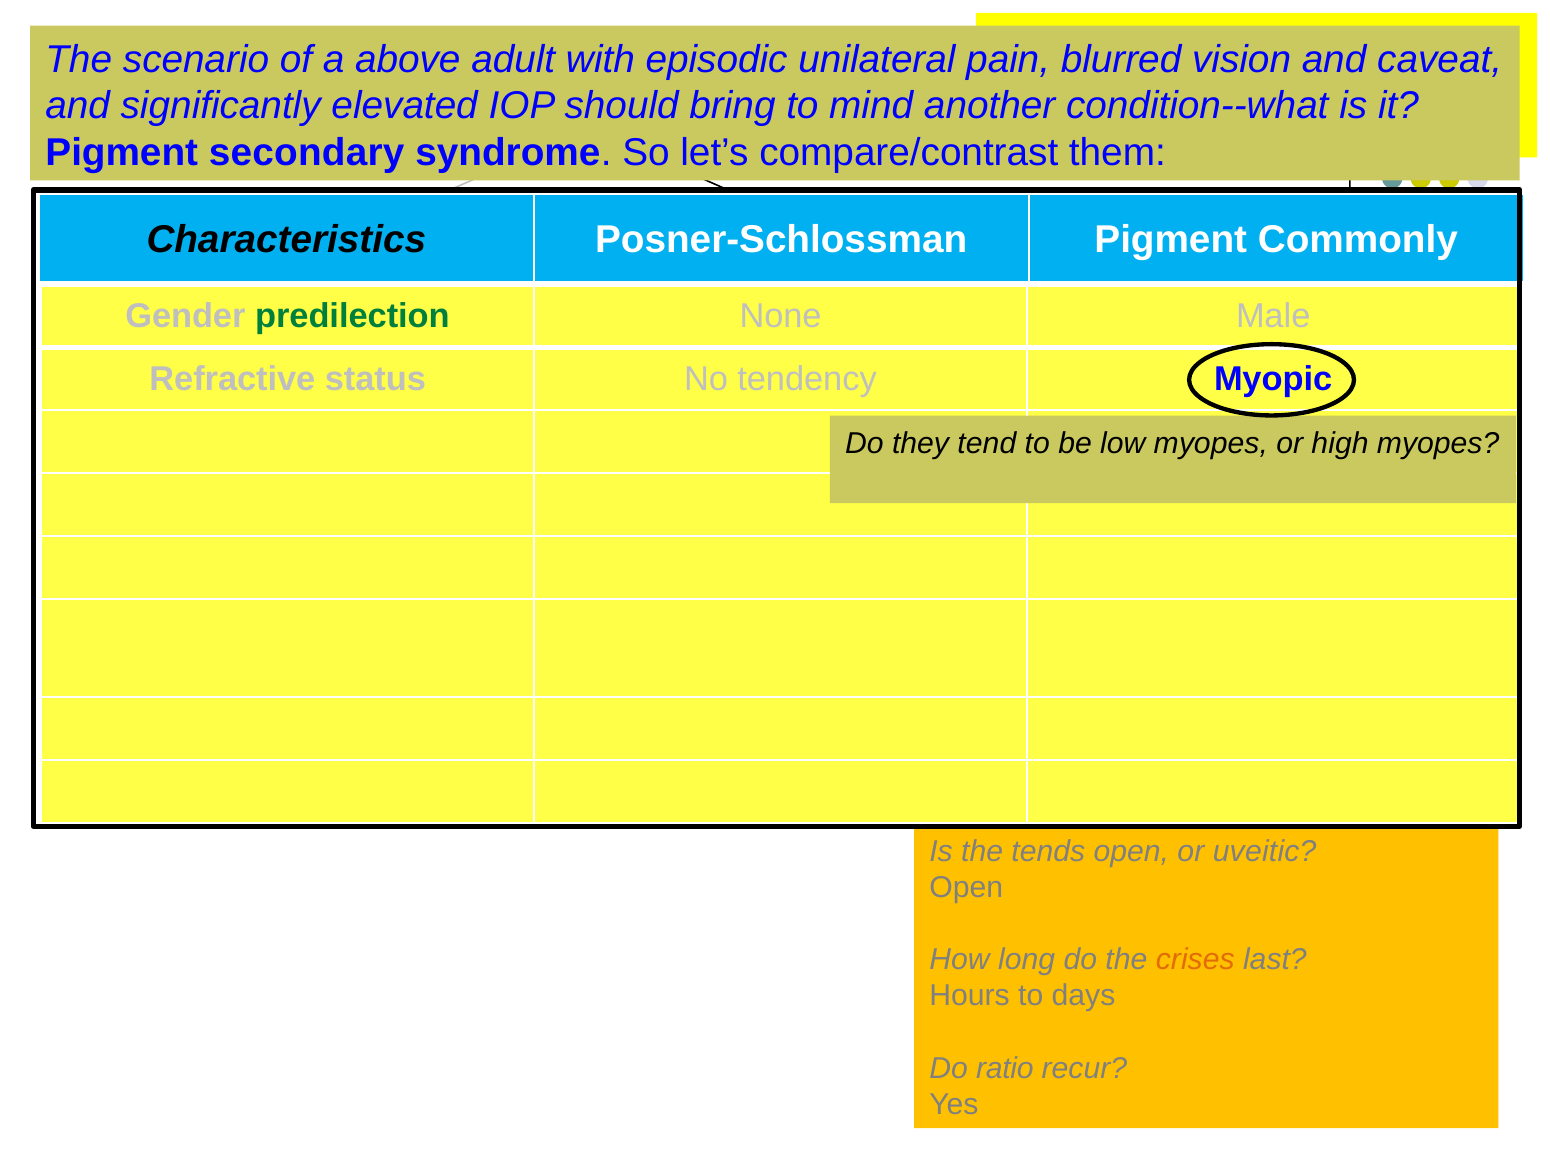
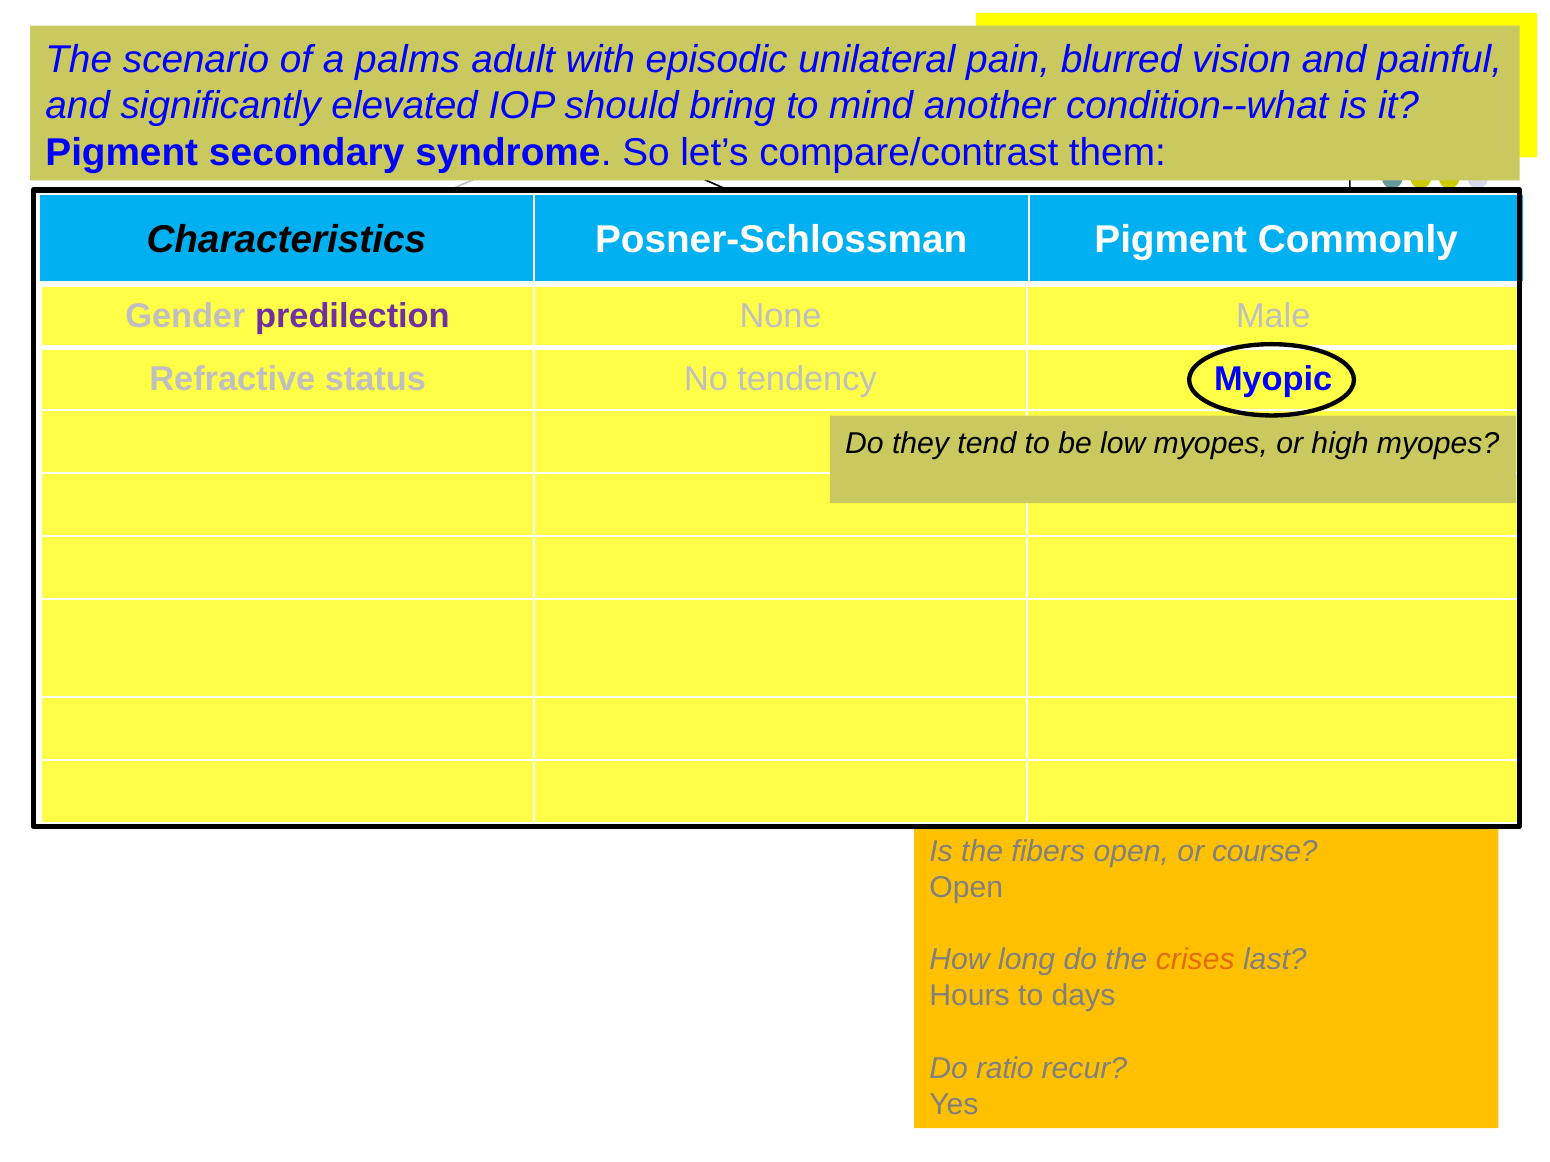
above: above -> palms
caveat: caveat -> painful
predilection colour: green -> purple
tends: tends -> fibers
uveitic: uveitic -> course
